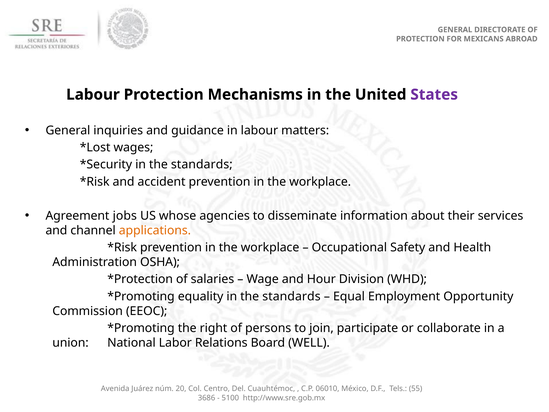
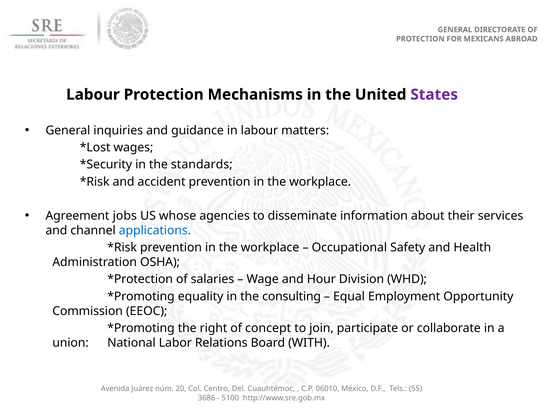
applications colour: orange -> blue
equality in the standards: standards -> consulting
persons: persons -> concept
WELL: WELL -> WITH
